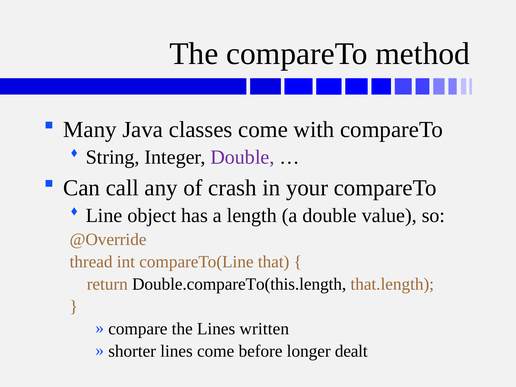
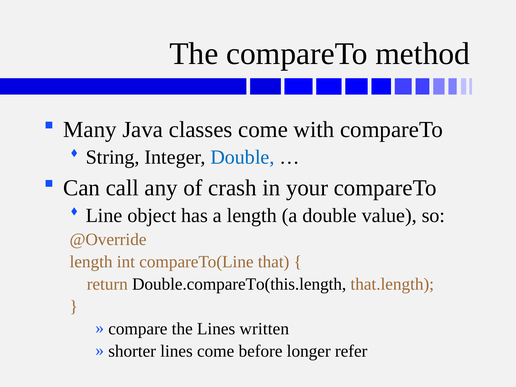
Double at (242, 157) colour: purple -> blue
thread at (91, 262): thread -> length
dealt: dealt -> refer
